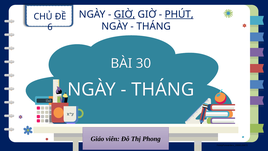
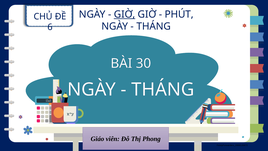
PHÚT underline: present -> none
